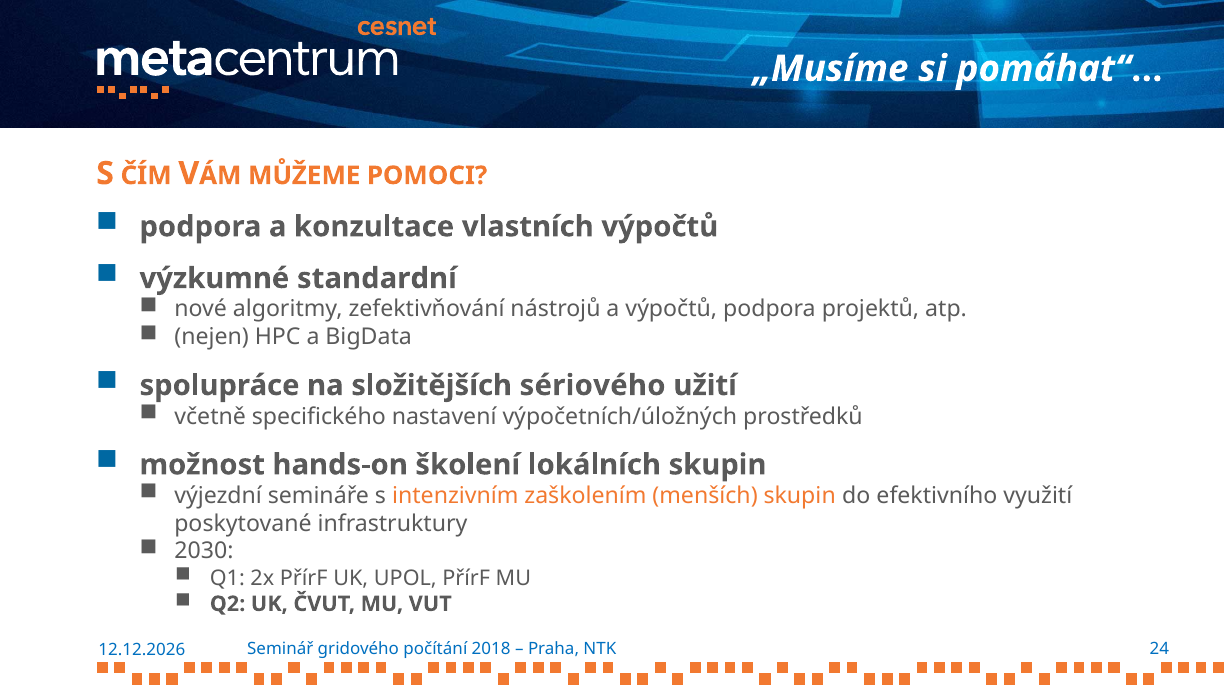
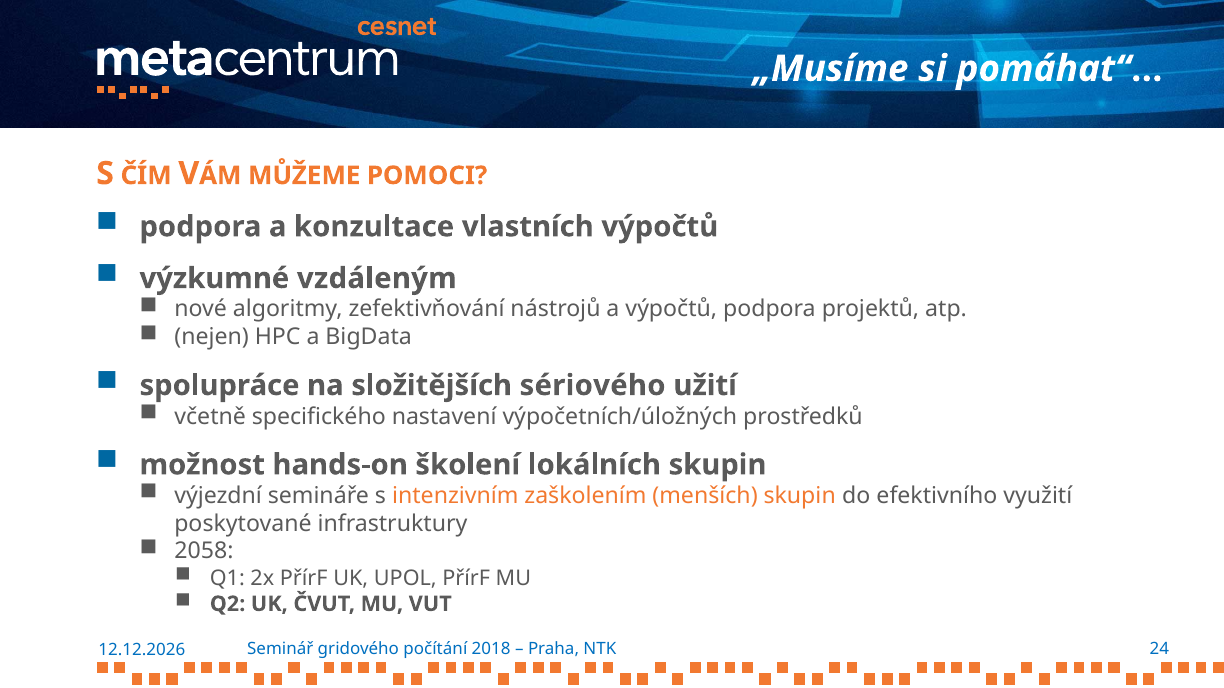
standardní: standardní -> vzdáleným
2030: 2030 -> 2058
